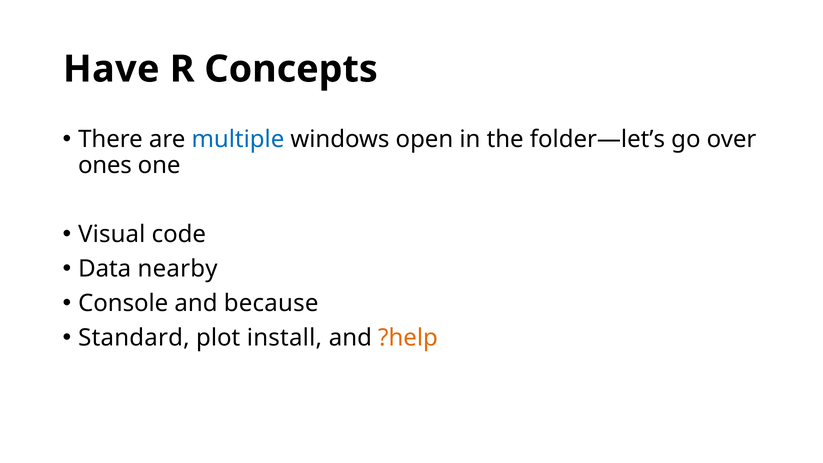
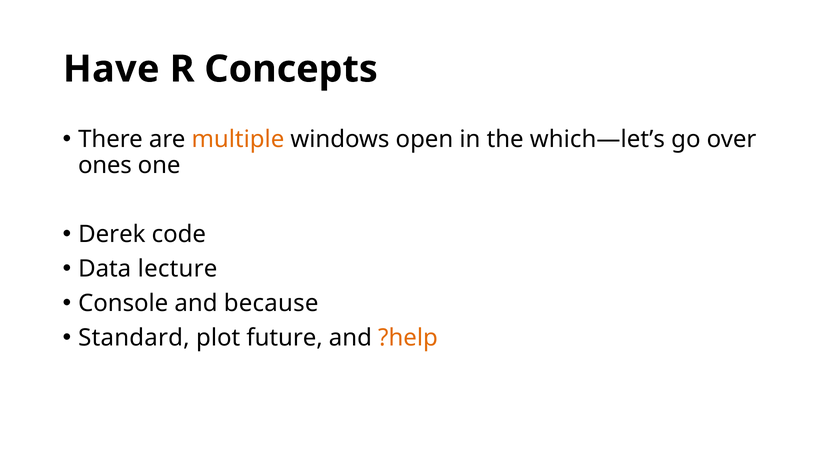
multiple colour: blue -> orange
folder—let’s: folder—let’s -> which—let’s
Visual: Visual -> Derek
nearby: nearby -> lecture
install: install -> future
